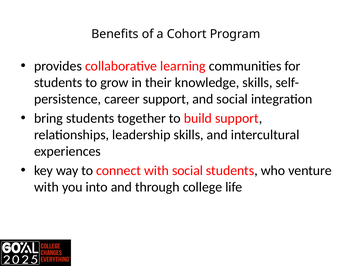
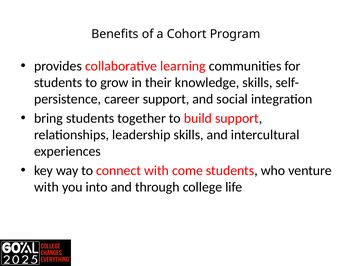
with social: social -> come
